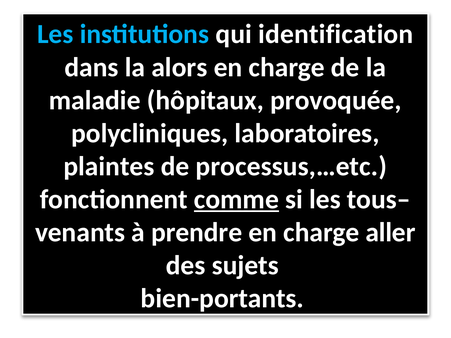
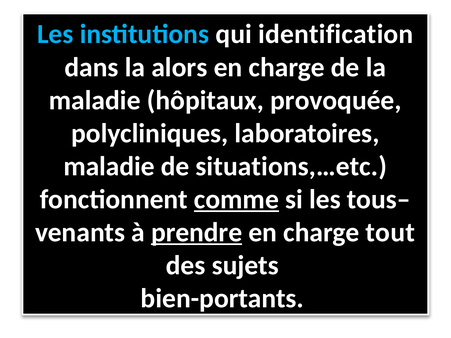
plaintes at (109, 166): plaintes -> maladie
processus,…etc: processus,…etc -> situations,…etc
prendre underline: none -> present
aller: aller -> tout
